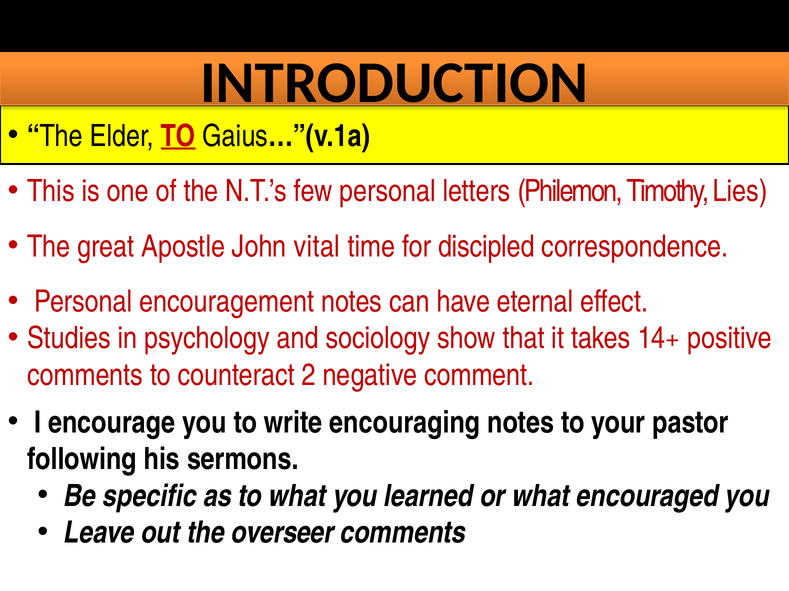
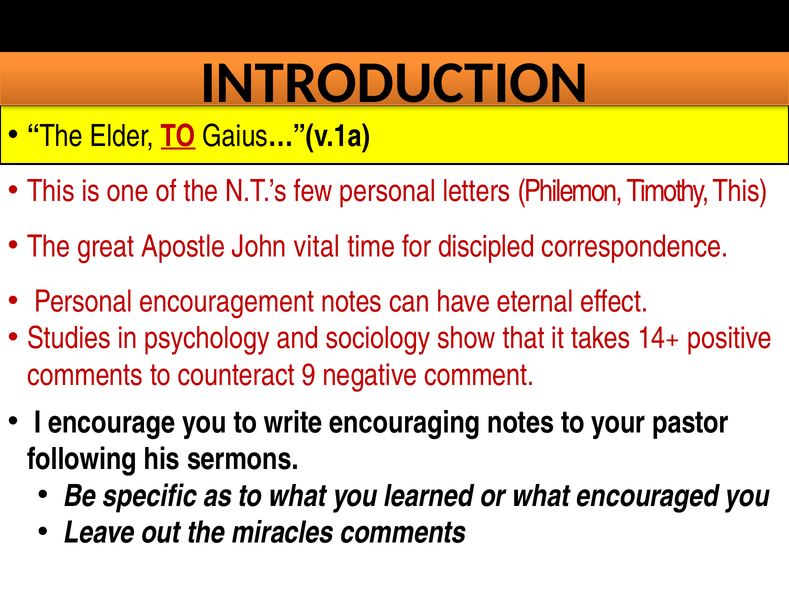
Timothy Lies: Lies -> This
2: 2 -> 9
overseer: overseer -> miracles
